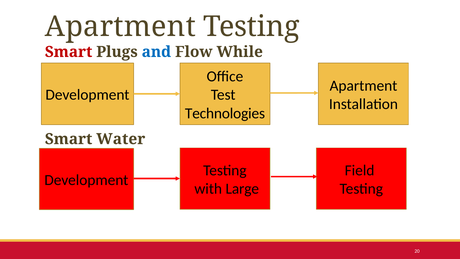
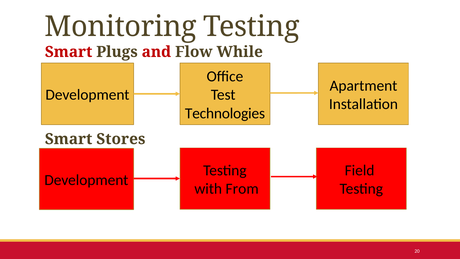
Apartment at (120, 27): Apartment -> Monitoring
and colour: blue -> red
Water: Water -> Stores
Large: Large -> From
